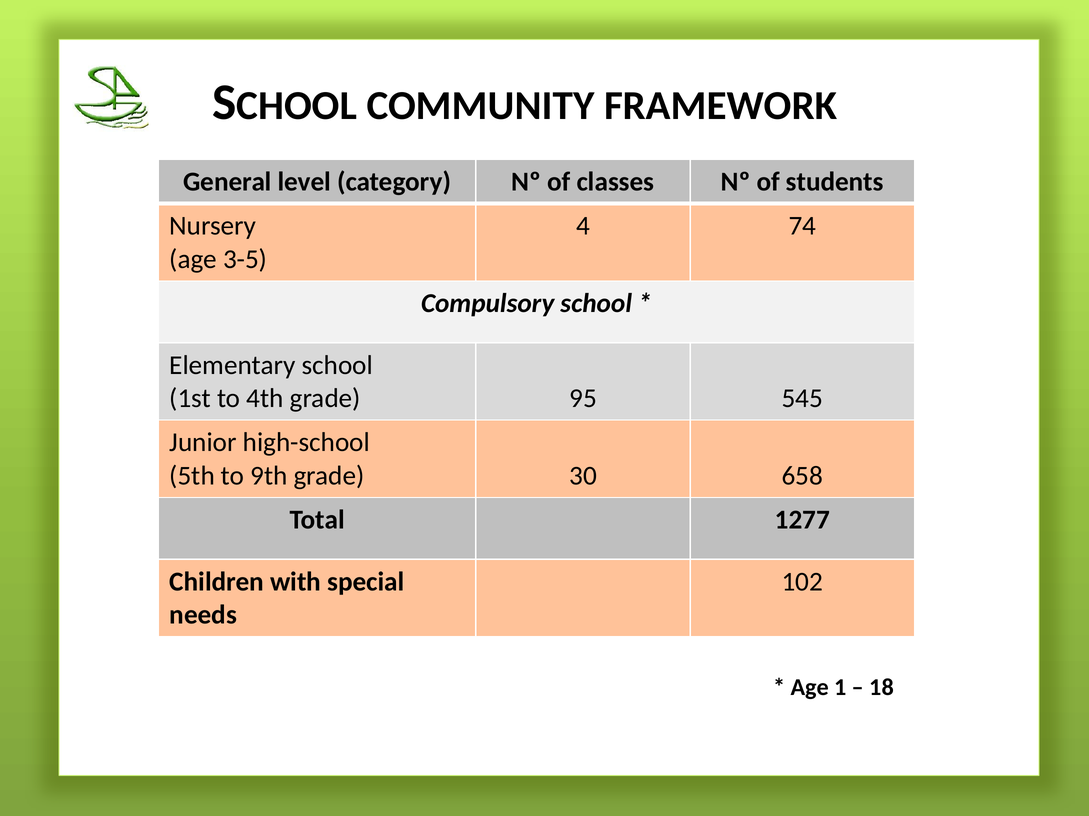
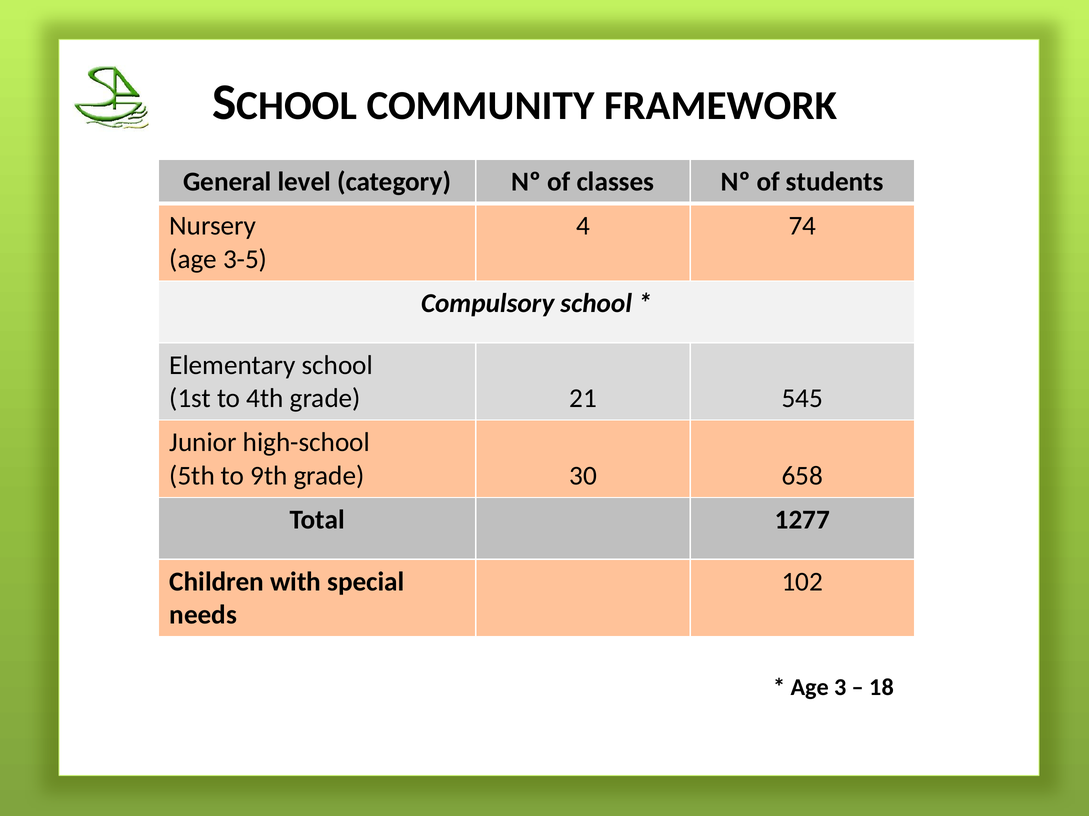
95: 95 -> 21
1: 1 -> 3
